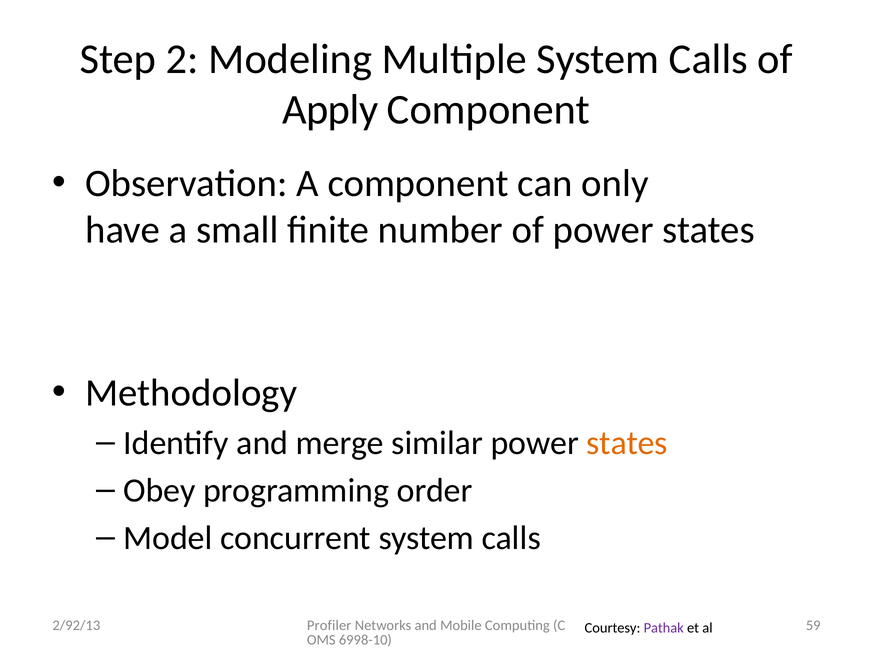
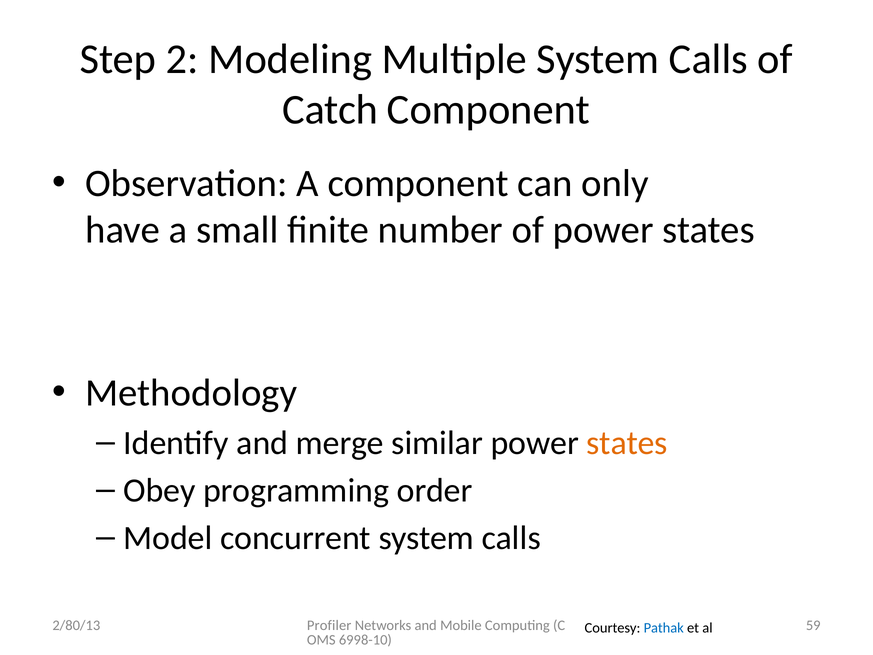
Apply: Apply -> Catch
2/92/13: 2/92/13 -> 2/80/13
Pathak colour: purple -> blue
